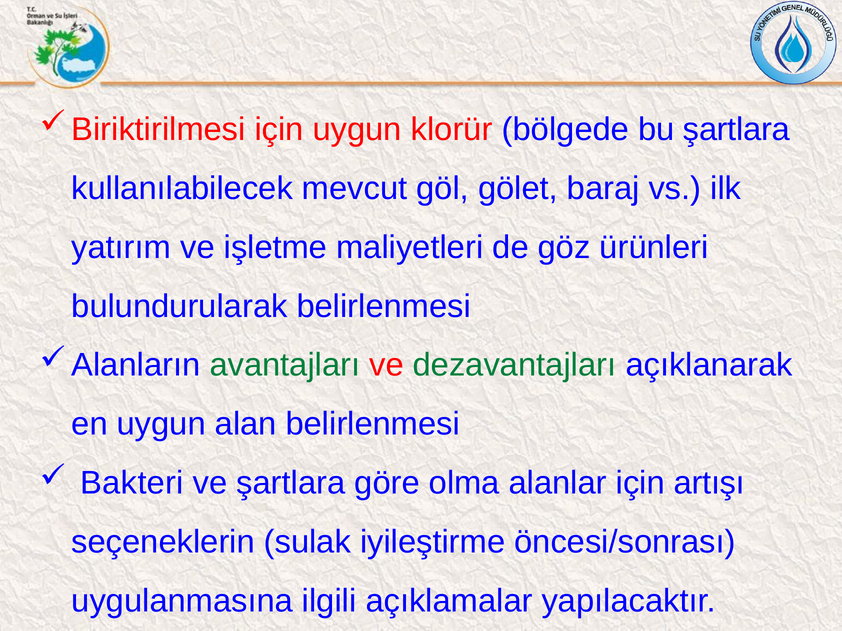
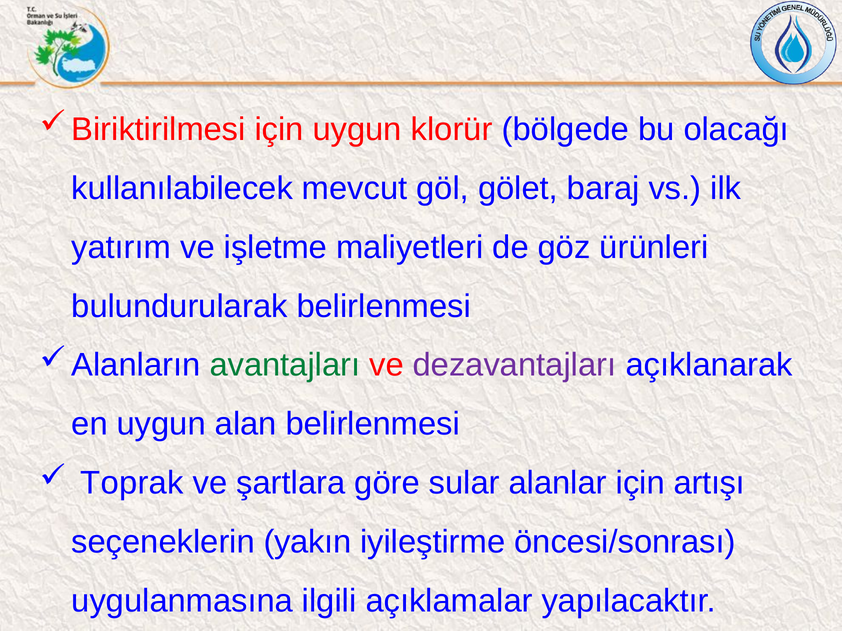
bu şartlara: şartlara -> olacağı
dezavantajları colour: green -> purple
Bakteri: Bakteri -> Toprak
olma: olma -> sular
sulak: sulak -> yakın
